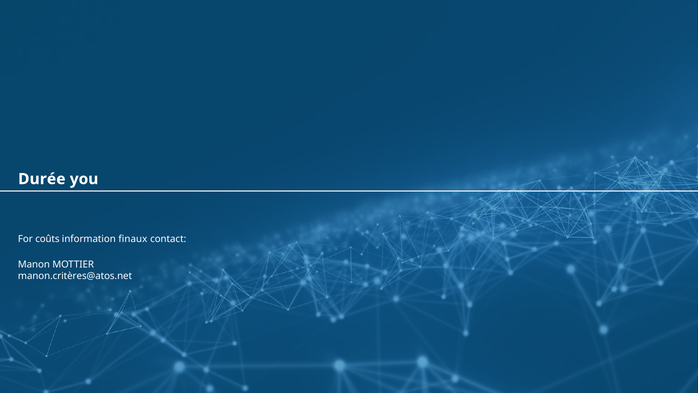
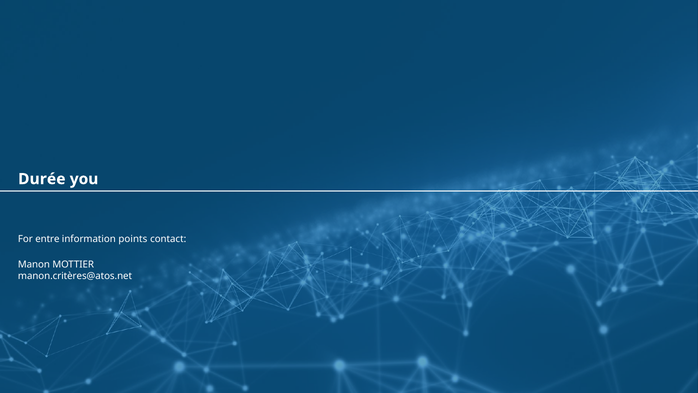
coûts: coûts -> entre
finaux: finaux -> points
